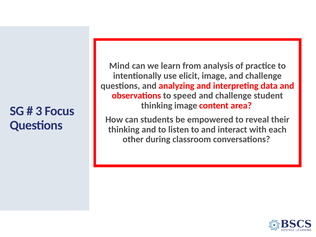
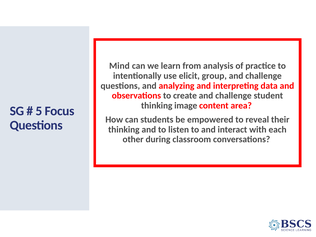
elicit image: image -> group
speed: speed -> create
3: 3 -> 5
